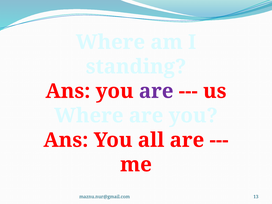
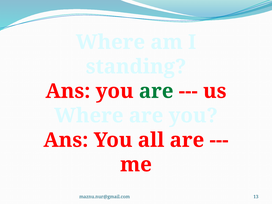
are at (156, 91) colour: purple -> green
